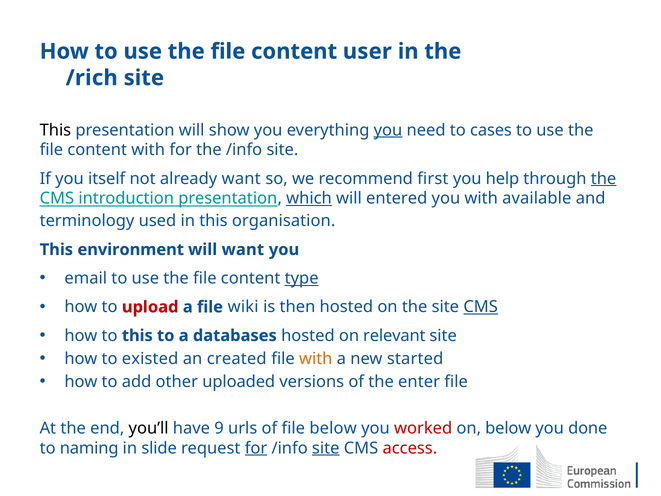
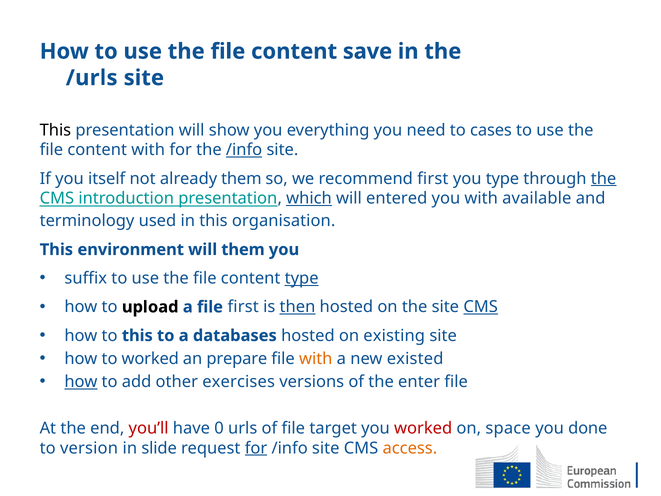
user: user -> save
/rich: /rich -> /urls
you at (388, 130) underline: present -> none
/info at (244, 150) underline: none -> present
already want: want -> them
you help: help -> type
will want: want -> them
email: email -> suffix
upload colour: red -> black
file wiki: wiki -> first
then underline: none -> present
relevant: relevant -> existing
to existed: existed -> worked
created: created -> prepare
started: started -> existed
how at (81, 382) underline: none -> present
uploaded: uploaded -> exercises
you’ll colour: black -> red
9: 9 -> 0
file below: below -> target
on below: below -> space
naming: naming -> version
site at (326, 448) underline: present -> none
access colour: red -> orange
